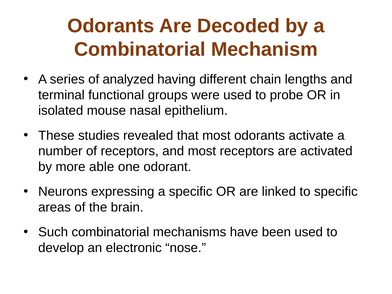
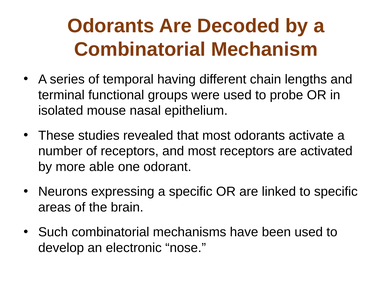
analyzed: analyzed -> temporal
